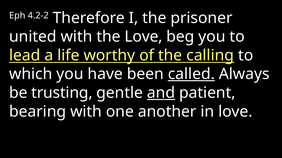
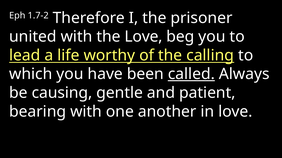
4.2-2: 4.2-2 -> 1.7-2
trusting: trusting -> causing
and underline: present -> none
